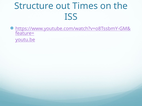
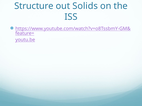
Times: Times -> Solids
